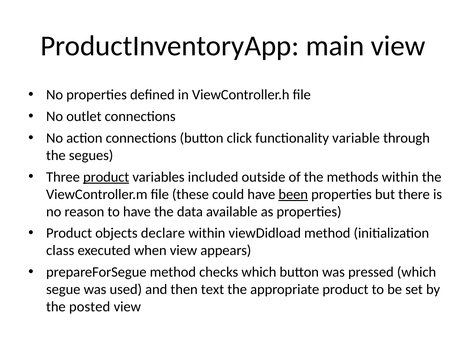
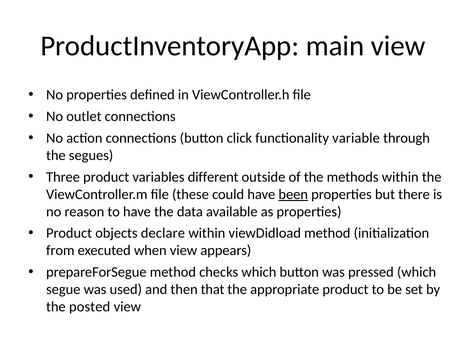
product at (106, 177) underline: present -> none
included: included -> different
class: class -> from
text: text -> that
